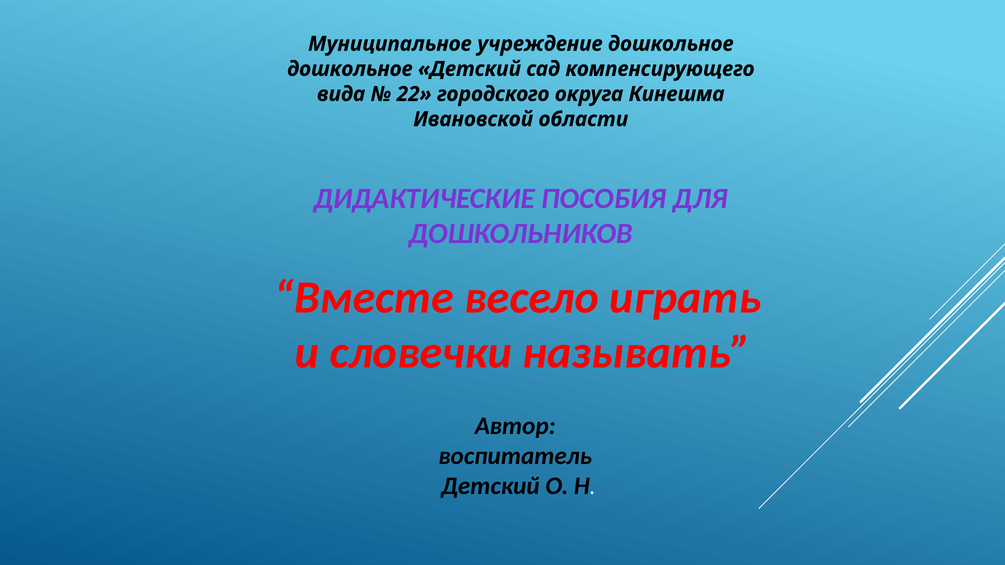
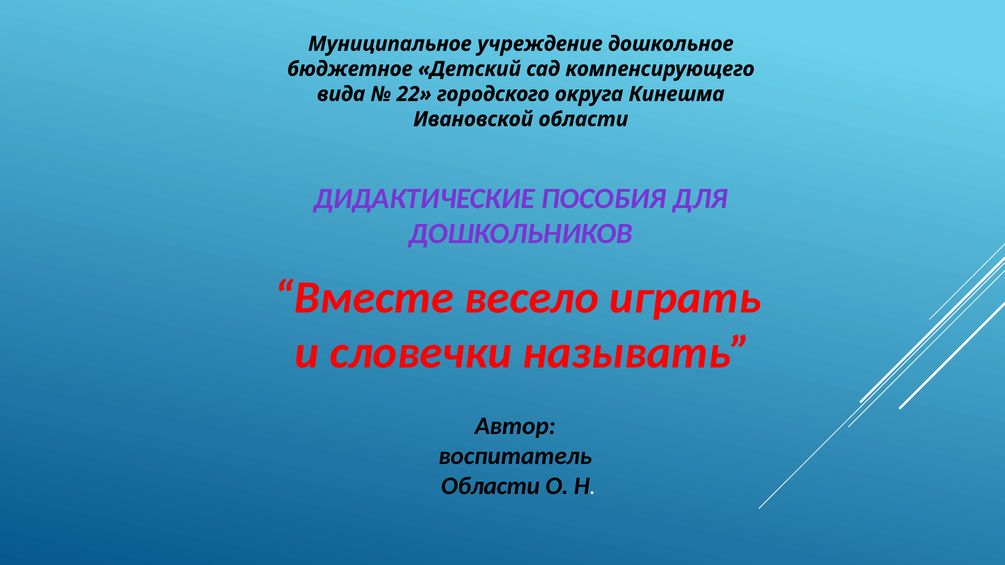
дошкольное at (350, 69): дошкольное -> бюджетное
Детский at (490, 486): Детский -> Области
